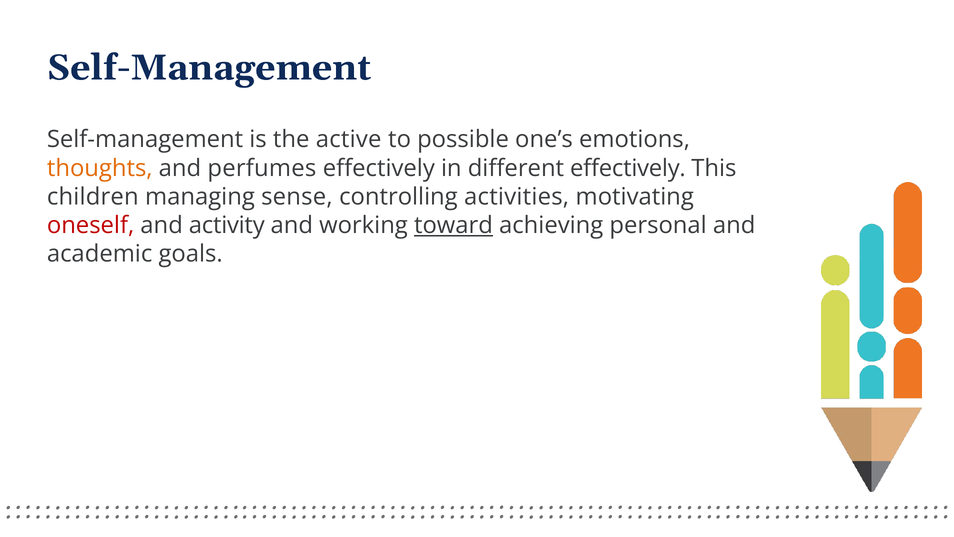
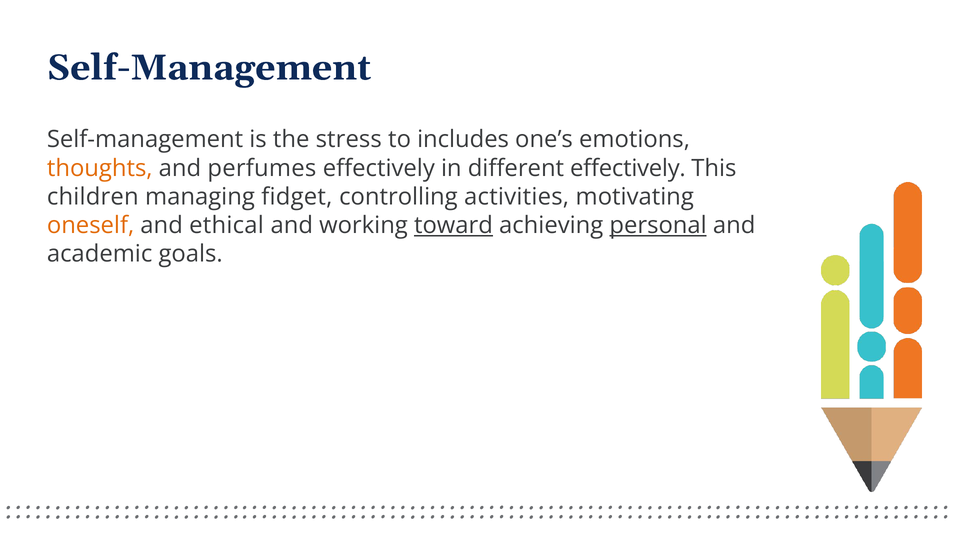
active: active -> stress
possible: possible -> includes
sense: sense -> fidget
oneself colour: red -> orange
activity: activity -> ethical
personal underline: none -> present
